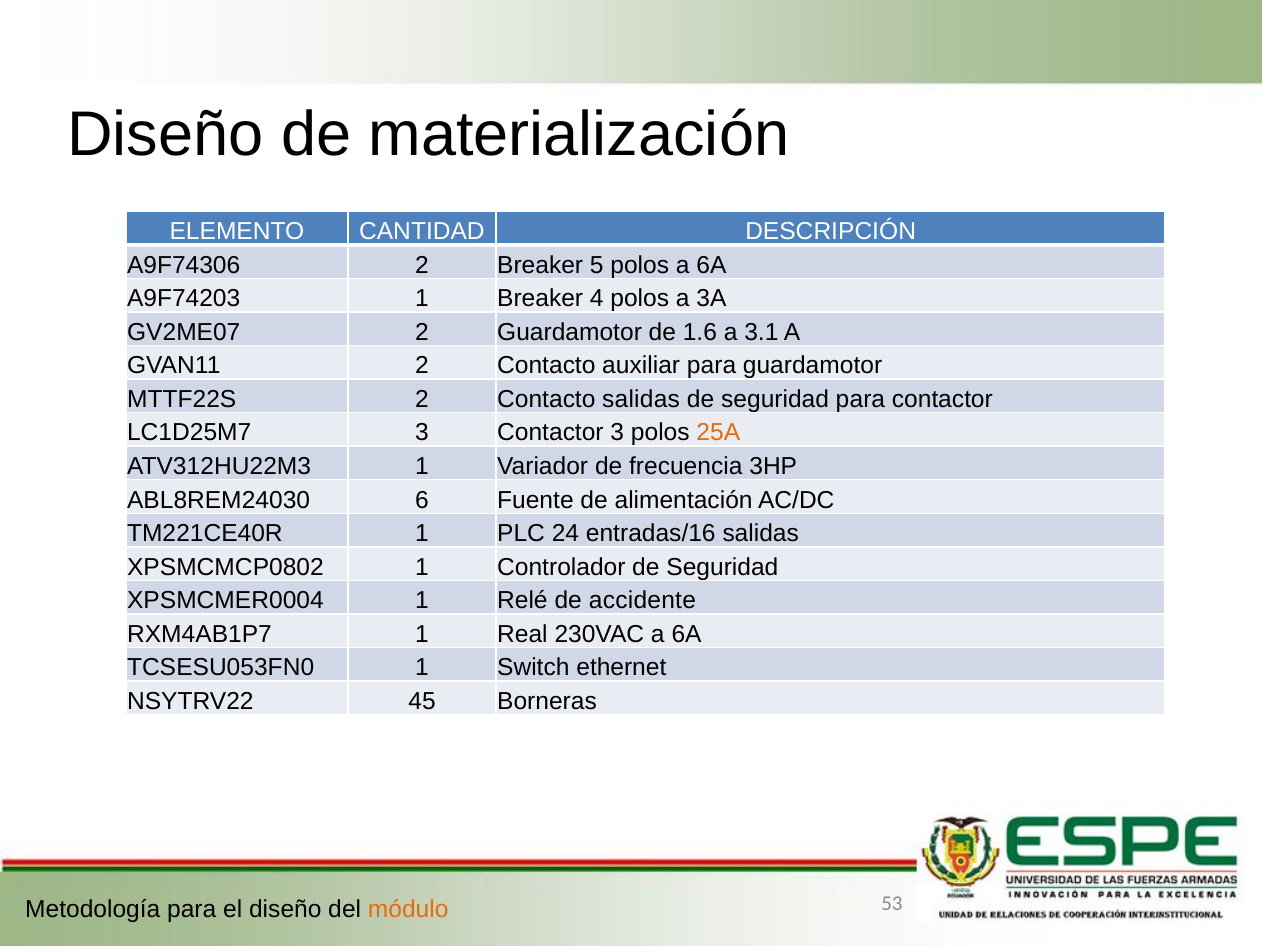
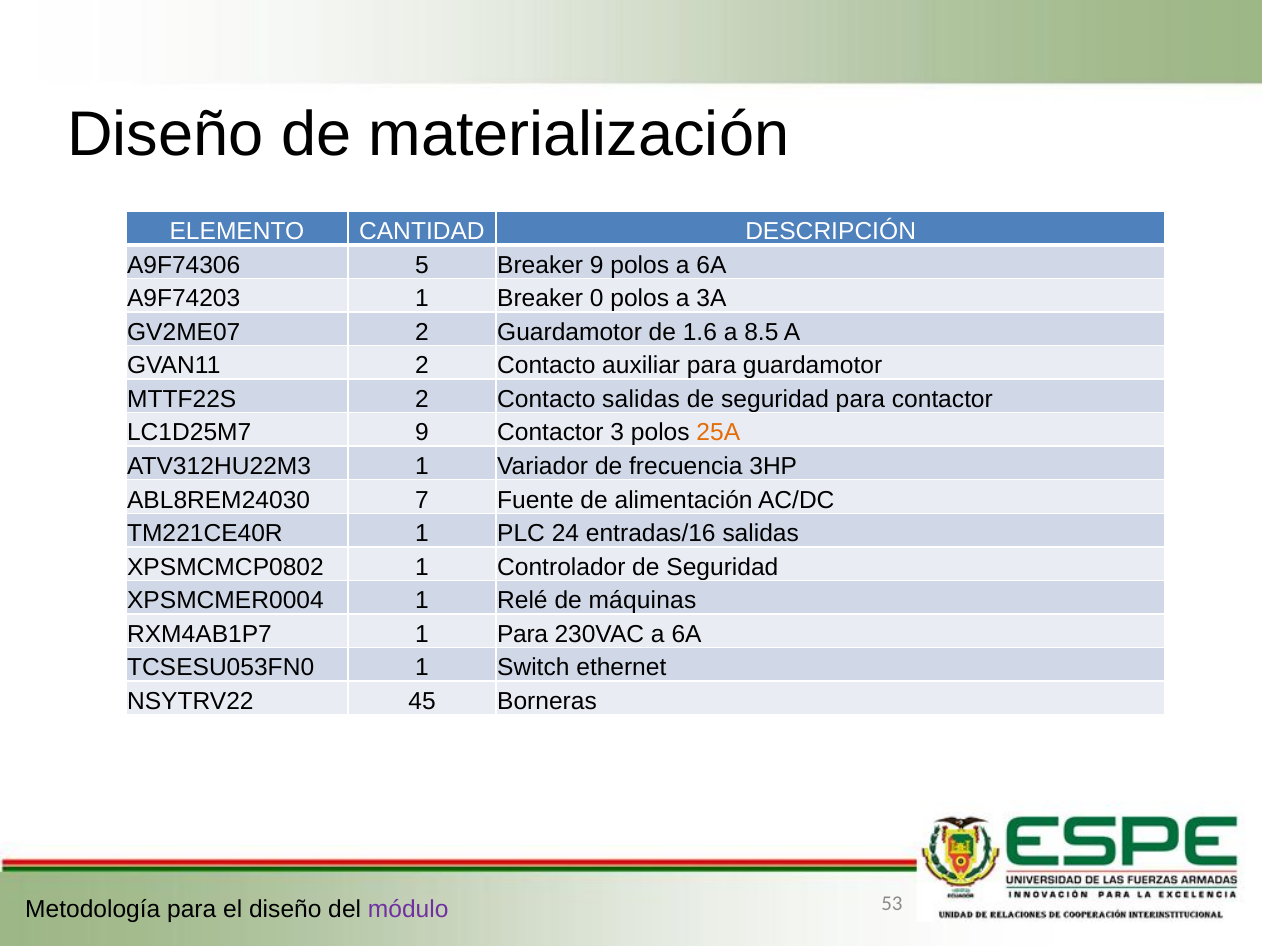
A9F74306 2: 2 -> 5
Breaker 5: 5 -> 9
4: 4 -> 0
3.1: 3.1 -> 8.5
LC1D25M7 3: 3 -> 9
6: 6 -> 7
accidente: accidente -> máquinas
1 Real: Real -> Para
módulo colour: orange -> purple
